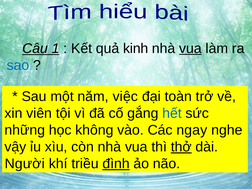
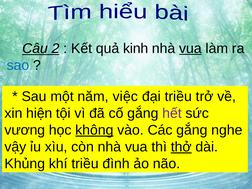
1: 1 -> 2
đại toàn: toàn -> triều
viên: viên -> hiện
hết colour: blue -> purple
những: những -> vương
không underline: none -> present
Các ngay: ngay -> gắng
Người: Người -> Khủng
đình underline: present -> none
